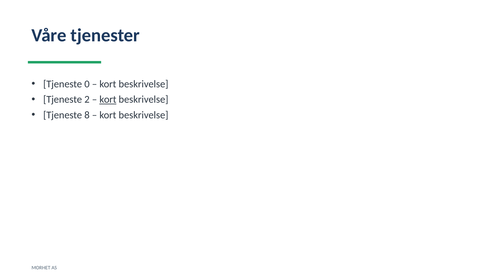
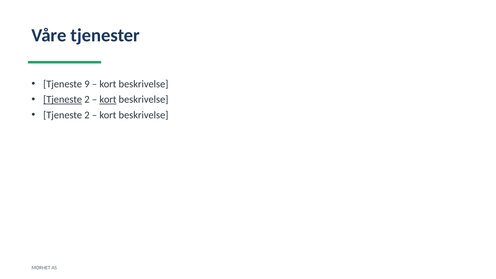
0: 0 -> 9
Tjeneste at (63, 100) underline: none -> present
8 at (87, 115): 8 -> 2
